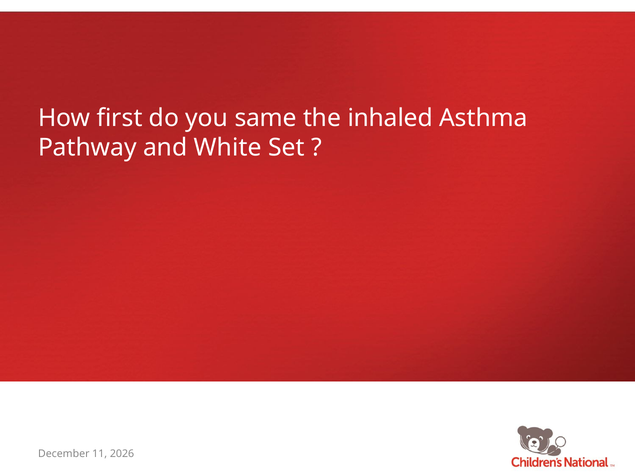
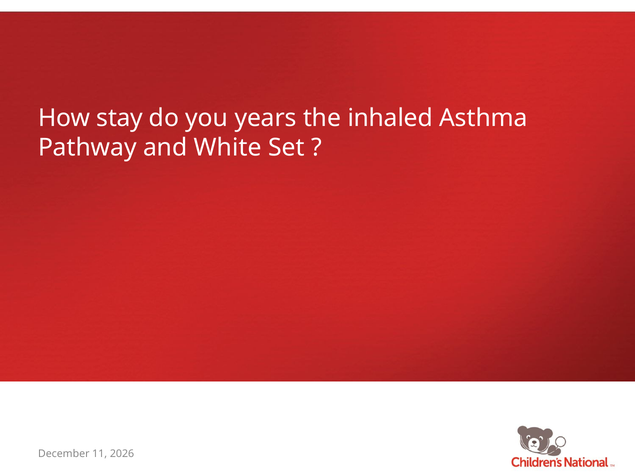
first: first -> stay
same: same -> years
